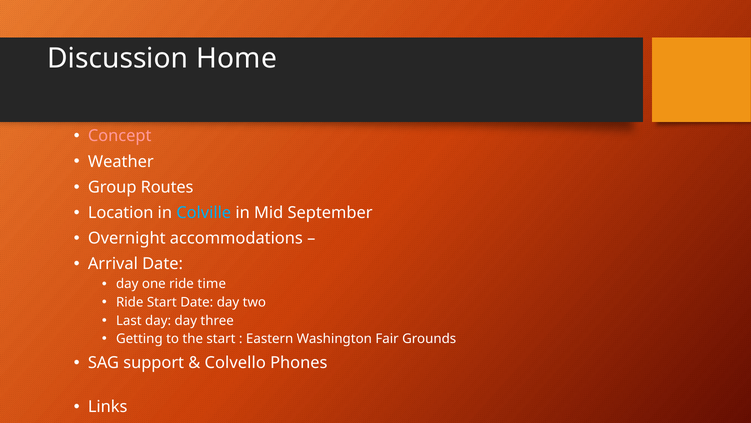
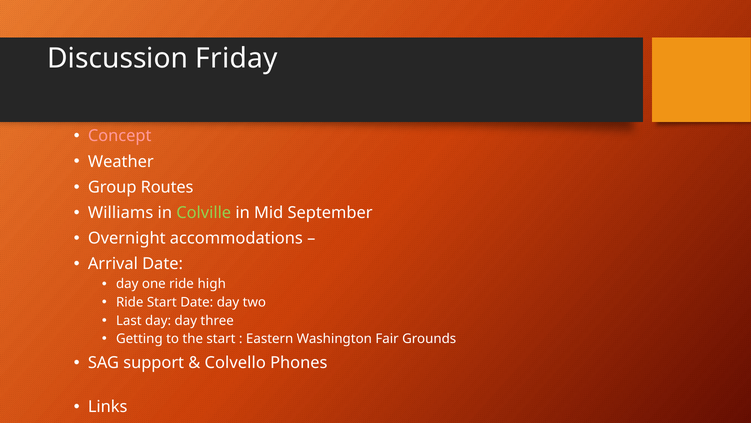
Home: Home -> Friday
Location: Location -> Williams
Colville colour: light blue -> light green
time: time -> high
